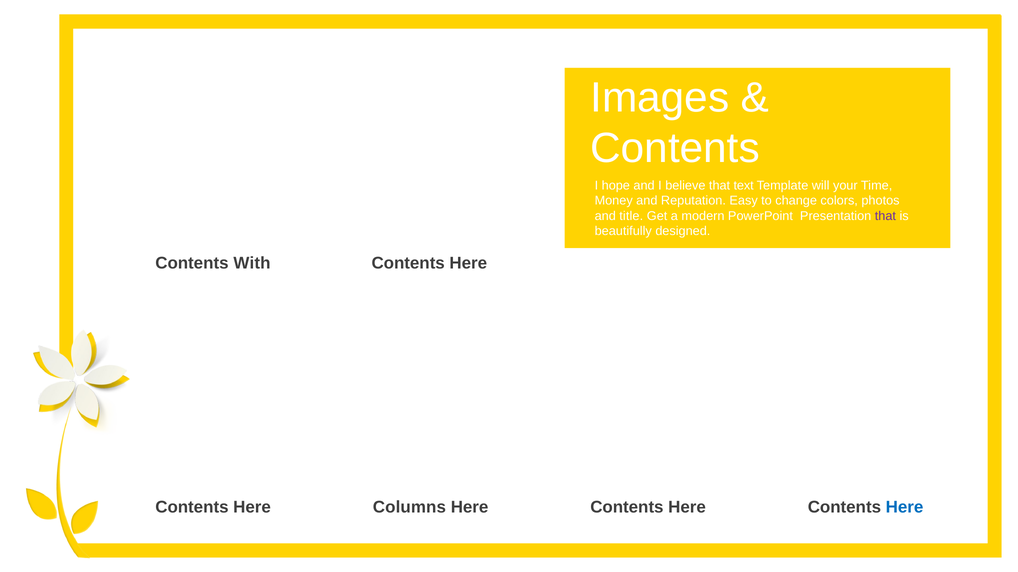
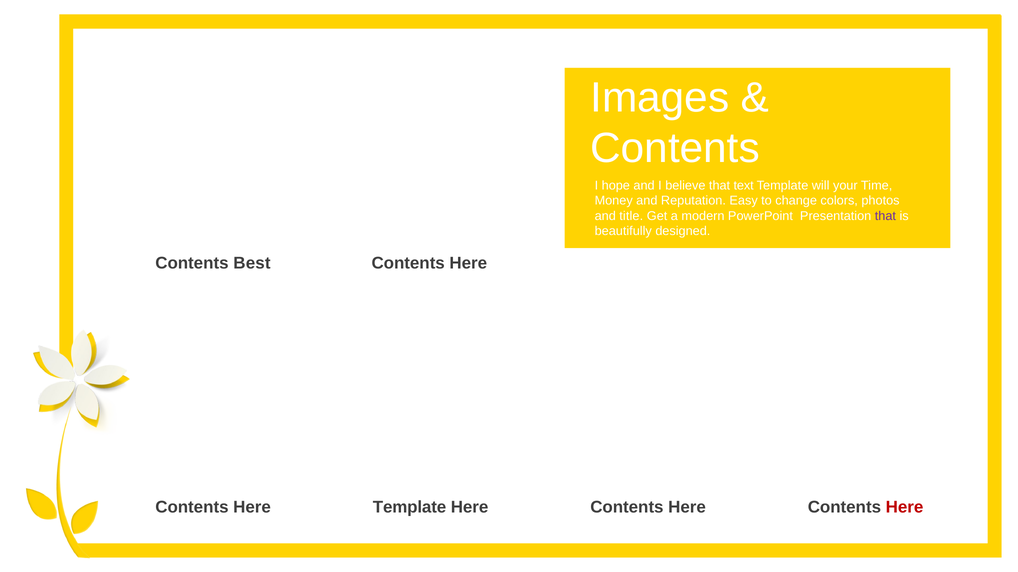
With: With -> Best
Columns at (409, 508): Columns -> Template
Here at (905, 508) colour: blue -> red
